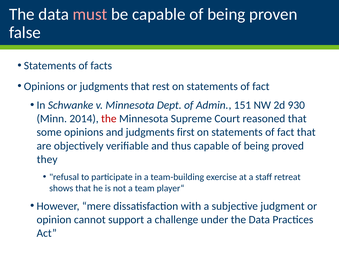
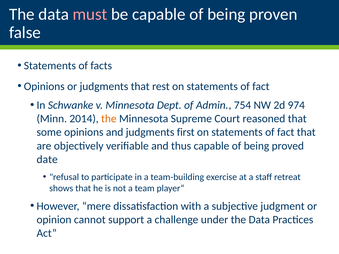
151: 151 -> 754
930: 930 -> 974
the at (109, 119) colour: red -> orange
they: they -> date
